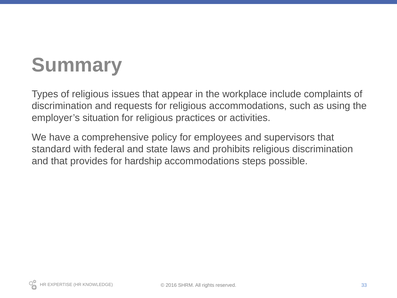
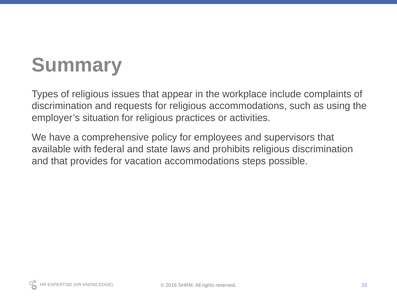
standard: standard -> available
hardship: hardship -> vacation
